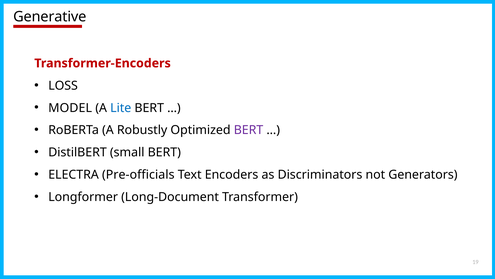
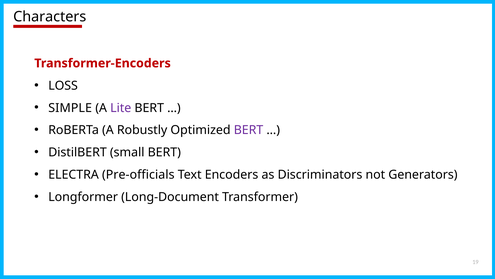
Generative: Generative -> Characters
MODEL: MODEL -> SIMPLE
Lite colour: blue -> purple
